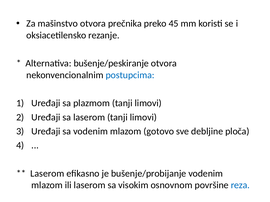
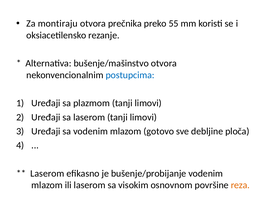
mašinstvo: mašinstvo -> montiraju
45: 45 -> 55
bušenje/peskiranje: bušenje/peskiranje -> bušenje/mašinstvo
reza colour: blue -> orange
